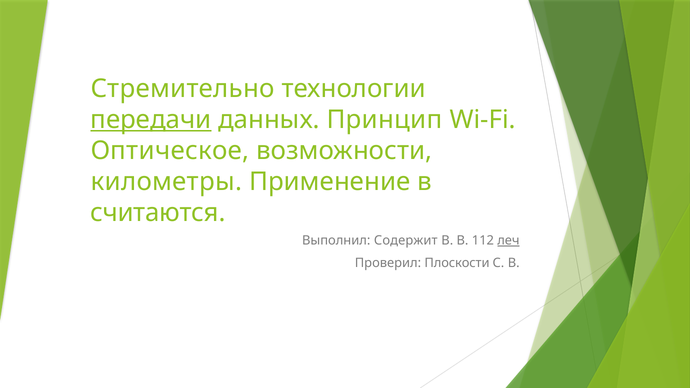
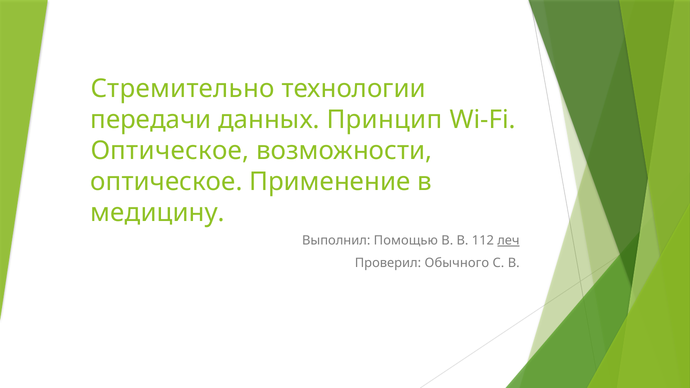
передачи underline: present -> none
километры at (166, 182): километры -> оптическое
считаются: считаются -> медицину
Содержит: Содержит -> Помощью
Плоскости: Плоскости -> Обычного
